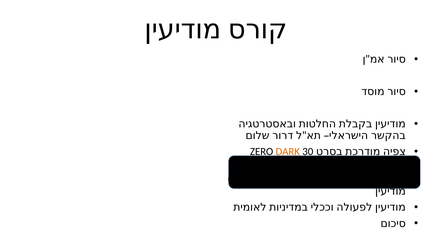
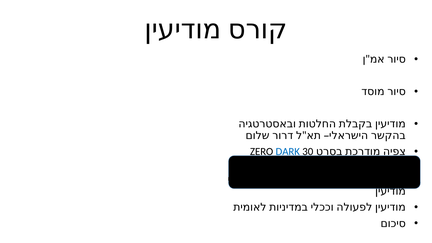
DARK colour: orange -> blue
